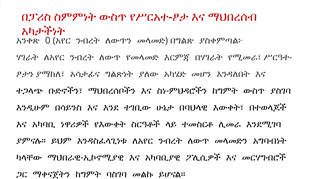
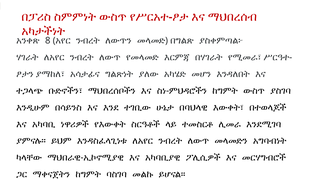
0: 0 -> 8
